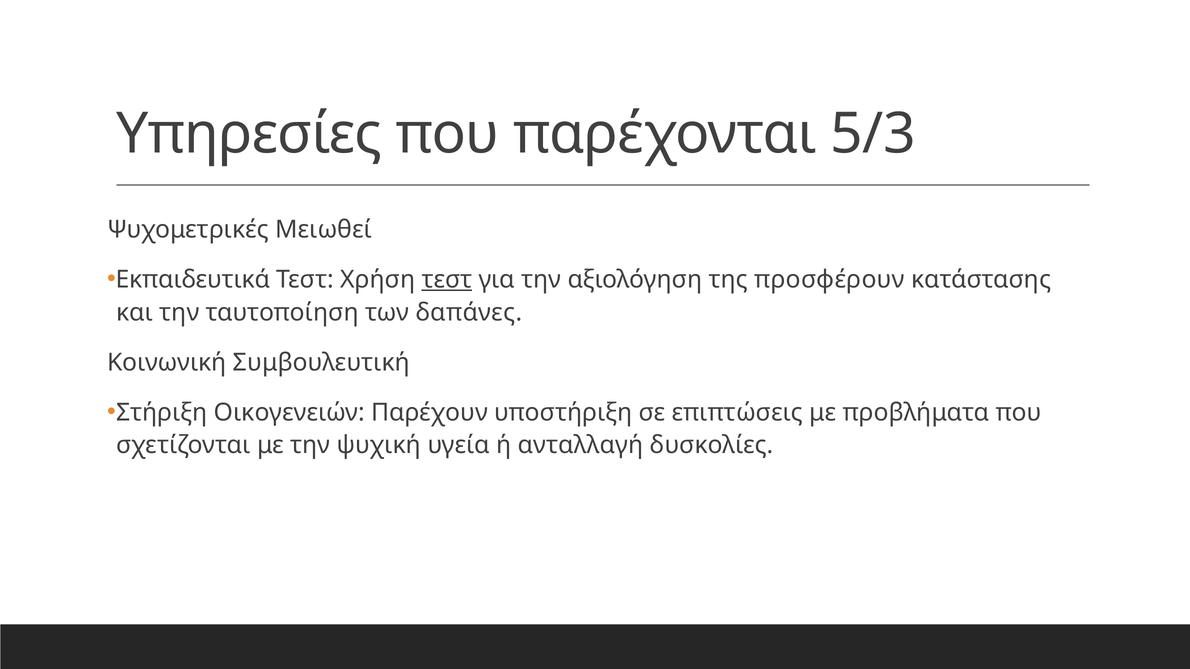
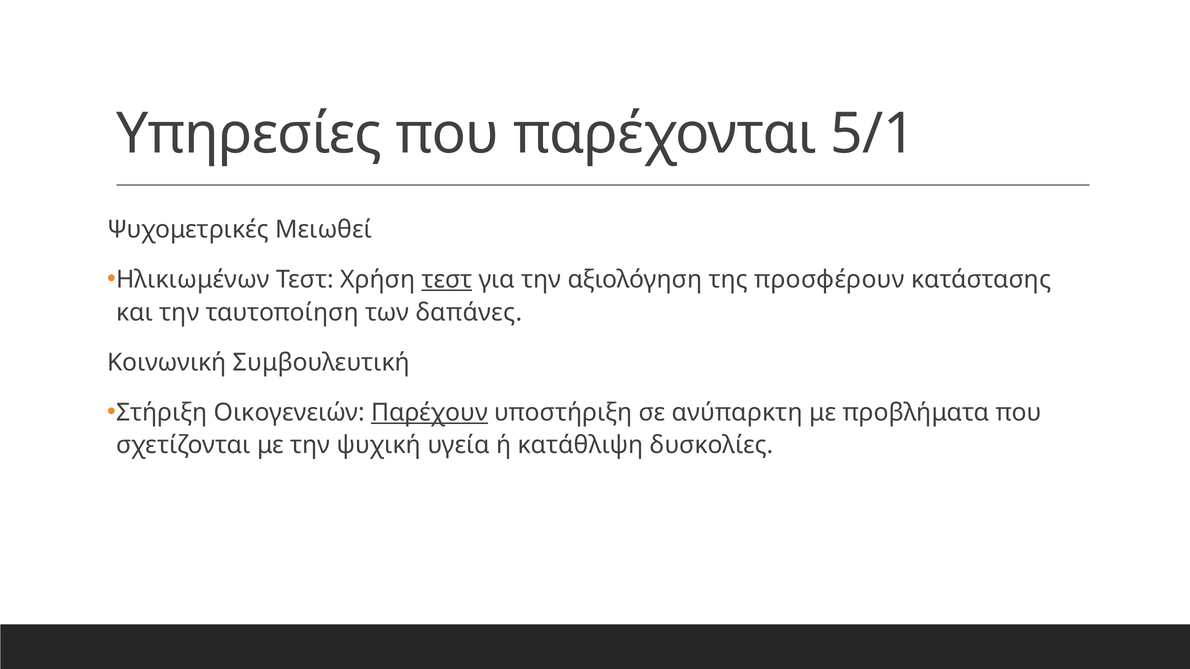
5/3: 5/3 -> 5/1
Εκπαιδευτικά: Εκπαιδευτικά -> Ηλικιωμένων
Παρέχουν underline: none -> present
επιπτώσεις: επιπτώσεις -> ανύπαρκτη
ανταλλαγή: ανταλλαγή -> κατάθλιψη
